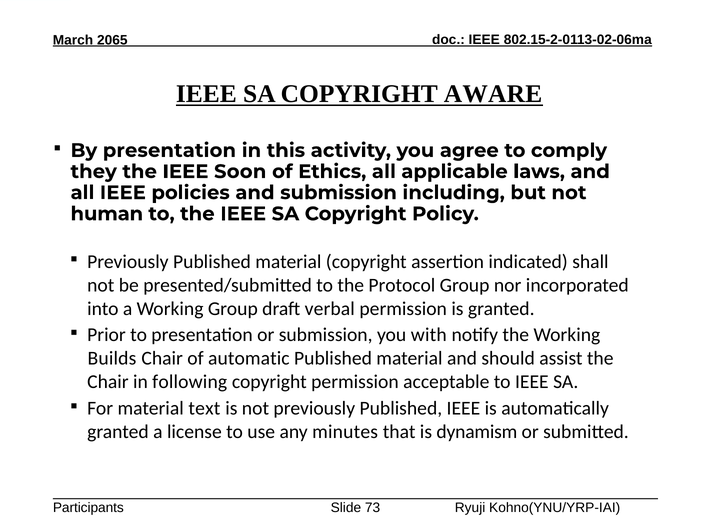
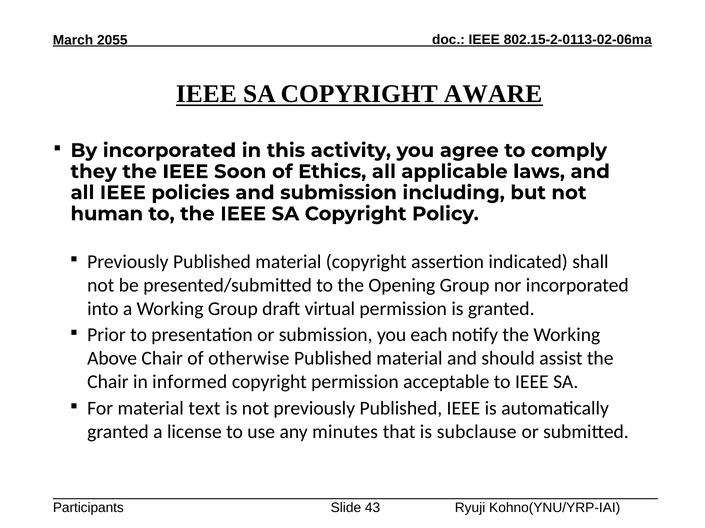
2065: 2065 -> 2055
By presentation: presentation -> incorporated
Protocol: Protocol -> Opening
verbal: verbal -> virtual
with: with -> each
Builds: Builds -> Above
automatic: automatic -> otherwise
following: following -> informed
dynamism: dynamism -> subclause
73: 73 -> 43
